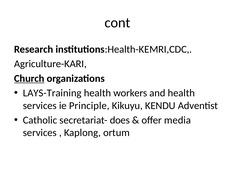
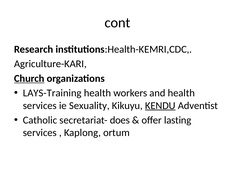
Principle: Principle -> Sexuality
KENDU underline: none -> present
media: media -> lasting
